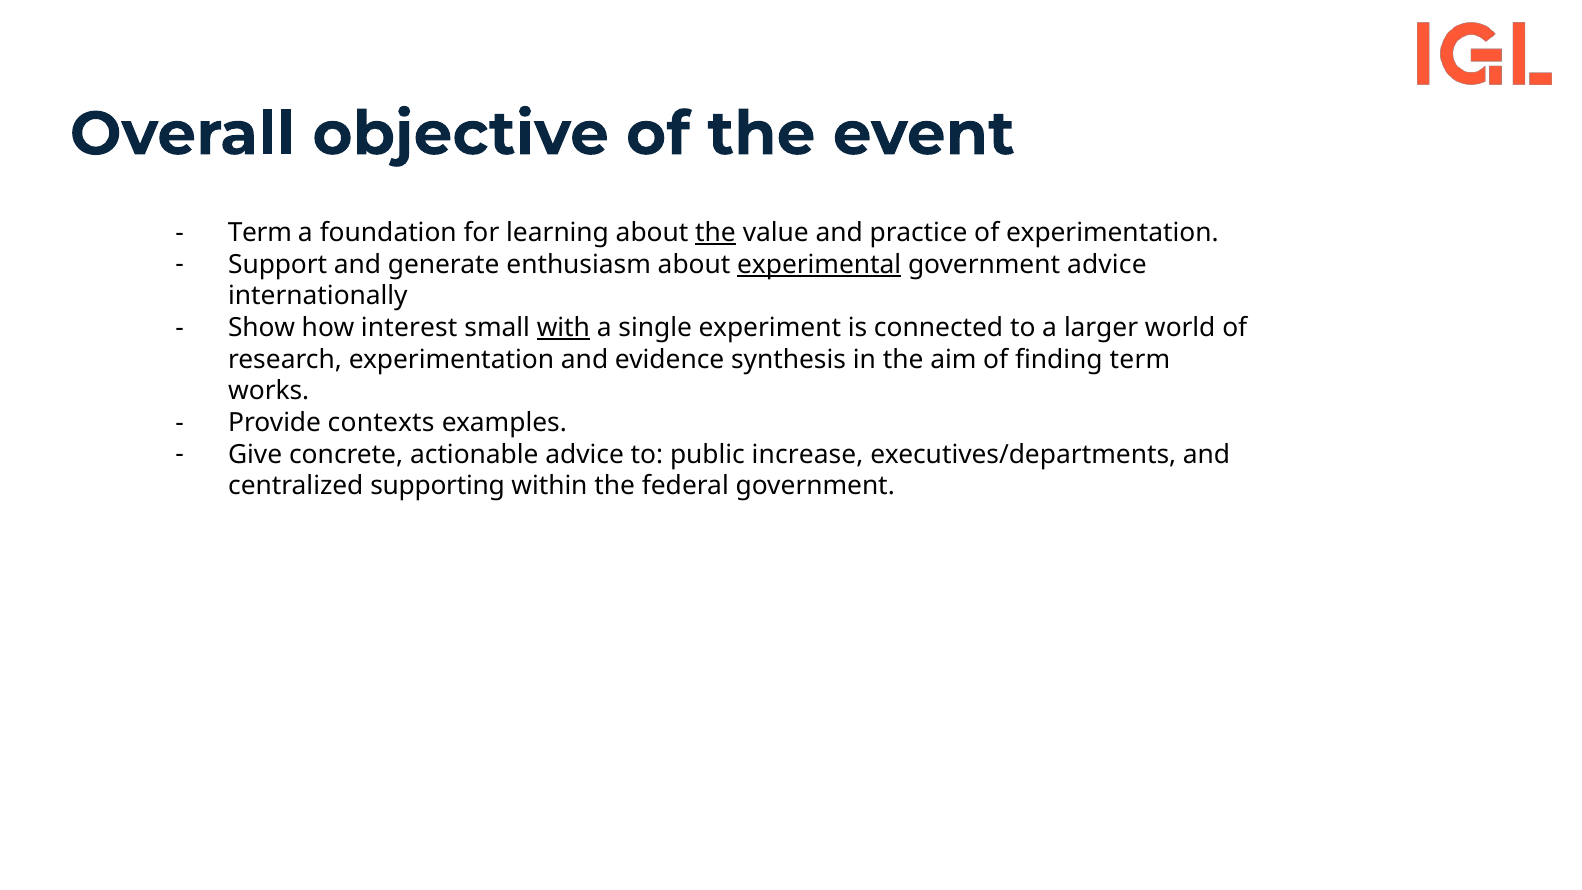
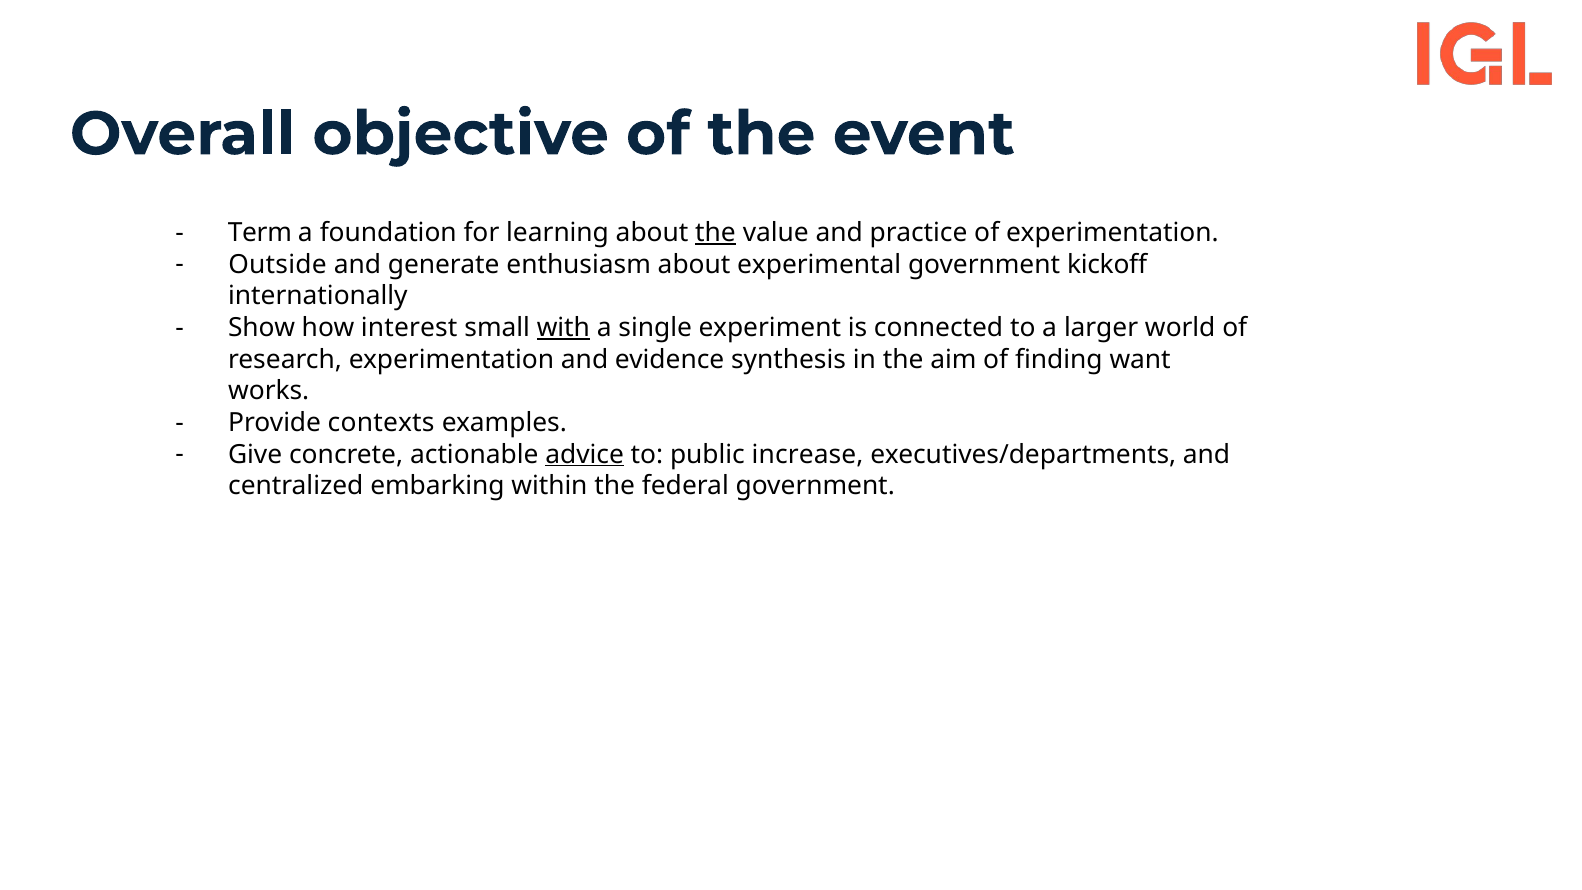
Support: Support -> Outside
experimental underline: present -> none
government advice: advice -> kickoff
finding term: term -> want
advice at (585, 454) underline: none -> present
supporting: supporting -> embarking
